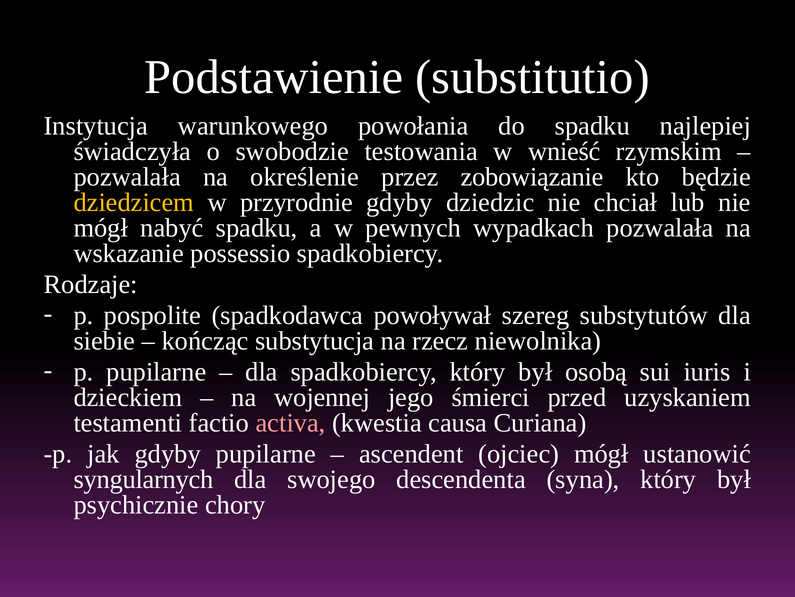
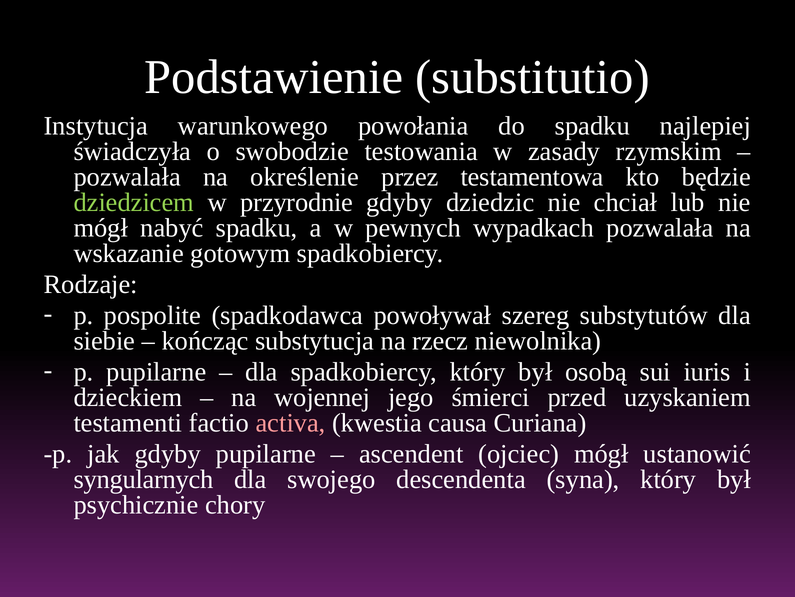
wnieść: wnieść -> zasady
zobowiązanie: zobowiązanie -> testamentowa
dziedzicem colour: yellow -> light green
possessio: possessio -> gotowym
